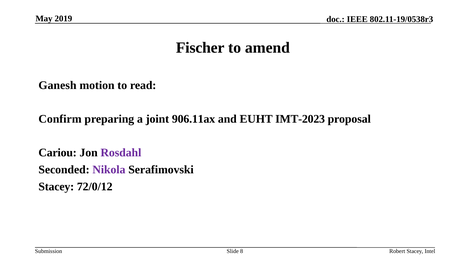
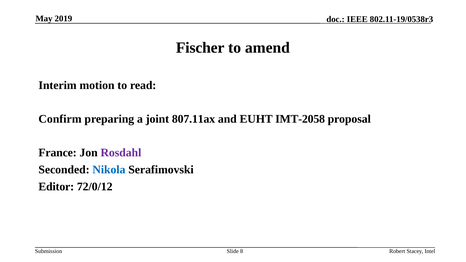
Ganesh: Ganesh -> Interim
906.11ax: 906.11ax -> 807.11ax
IMT-2023: IMT-2023 -> IMT-2058
Cariou: Cariou -> France
Nikola colour: purple -> blue
Stacey at (56, 187): Stacey -> Editor
